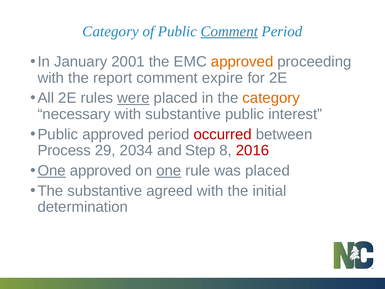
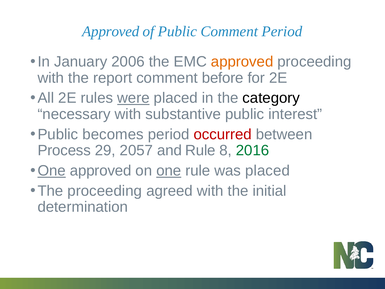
Category at (111, 31): Category -> Approved
Comment at (229, 31) underline: present -> none
2001: 2001 -> 2006
expire: expire -> before
category at (271, 98) colour: orange -> black
Public approved: approved -> becomes
2034: 2034 -> 2057
and Step: Step -> Rule
2016 colour: red -> green
The substantive: substantive -> proceeding
